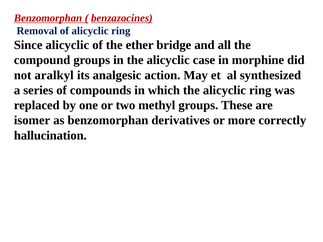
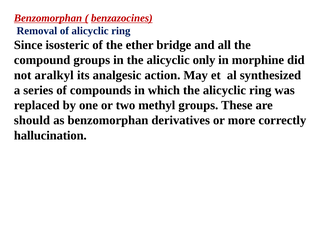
Since alicyclic: alicyclic -> isosteric
case: case -> only
isomer: isomer -> should
